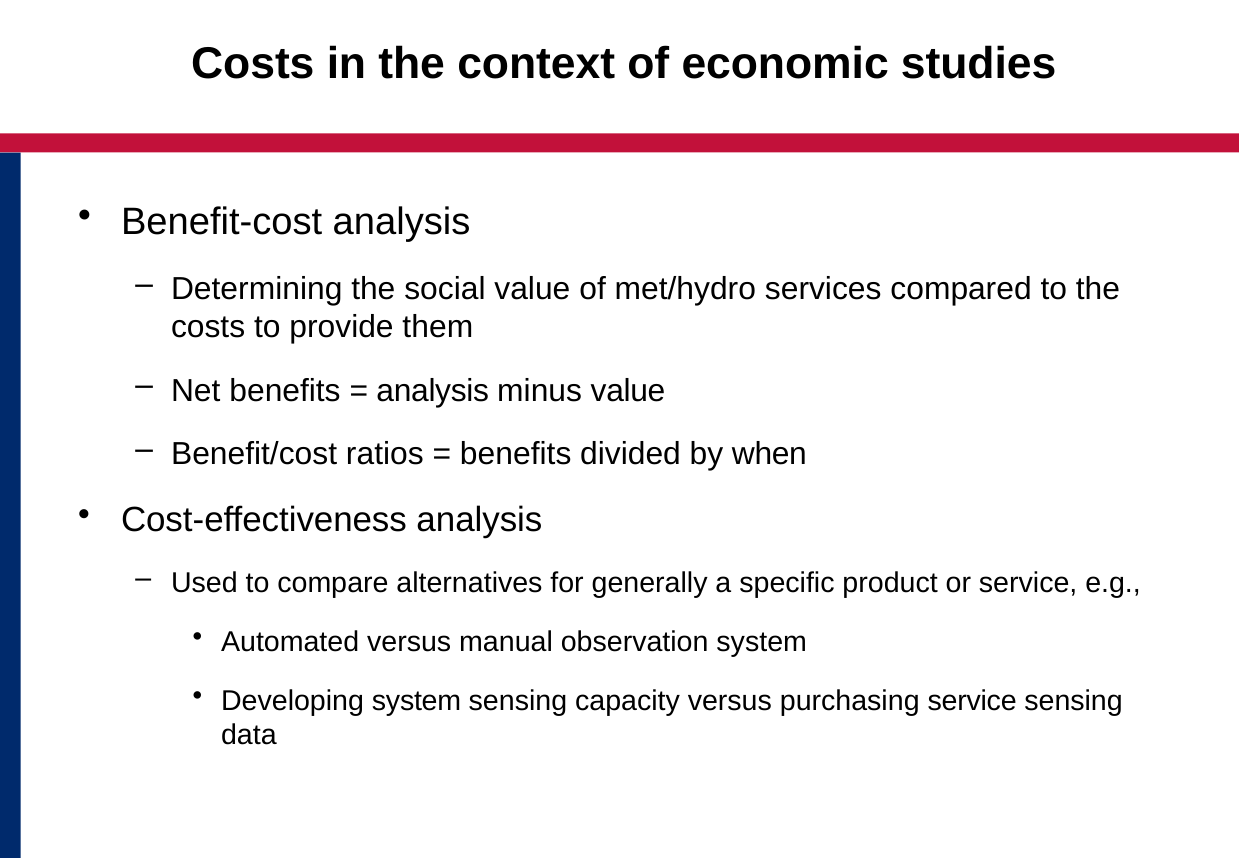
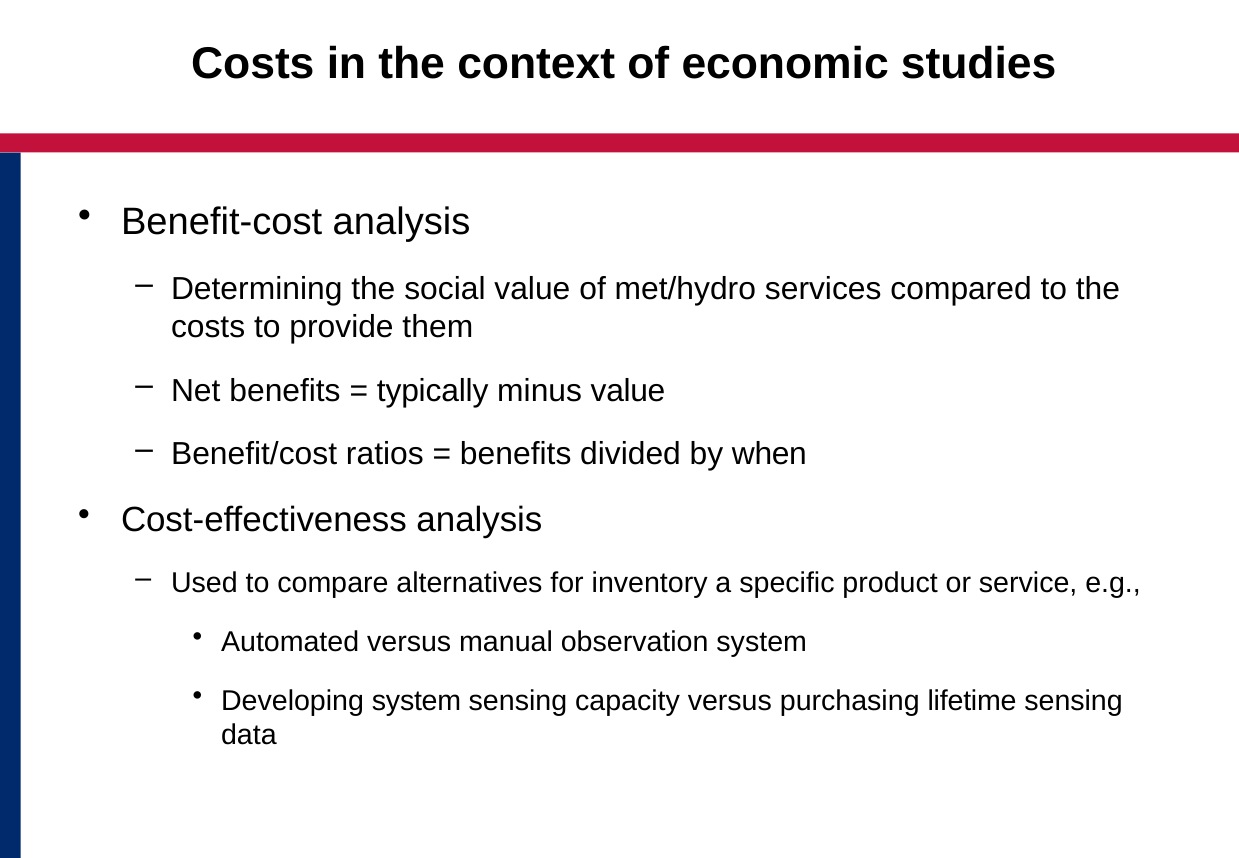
analysis at (433, 390): analysis -> typically
generally: generally -> inventory
purchasing service: service -> lifetime
